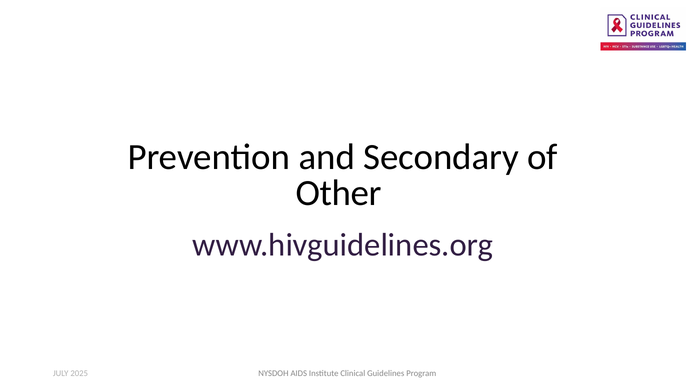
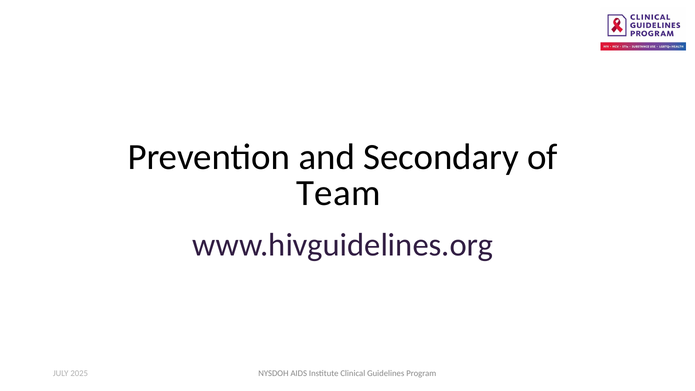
Other: Other -> Team
